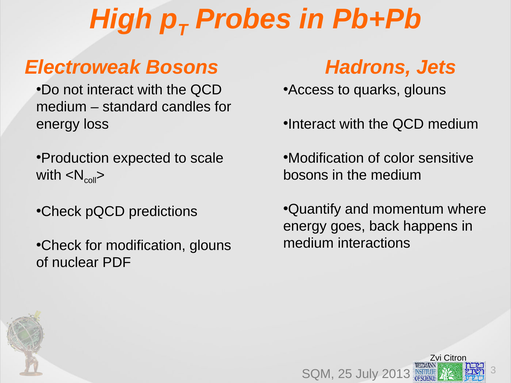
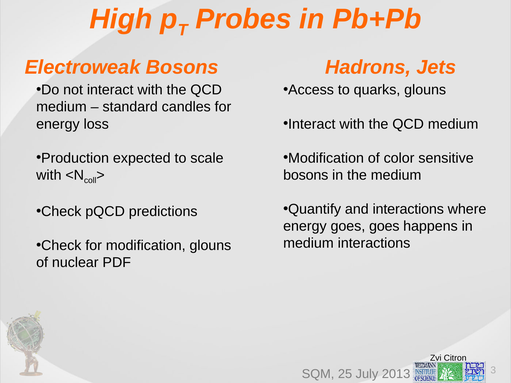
and momentum: momentum -> interactions
goes back: back -> goes
